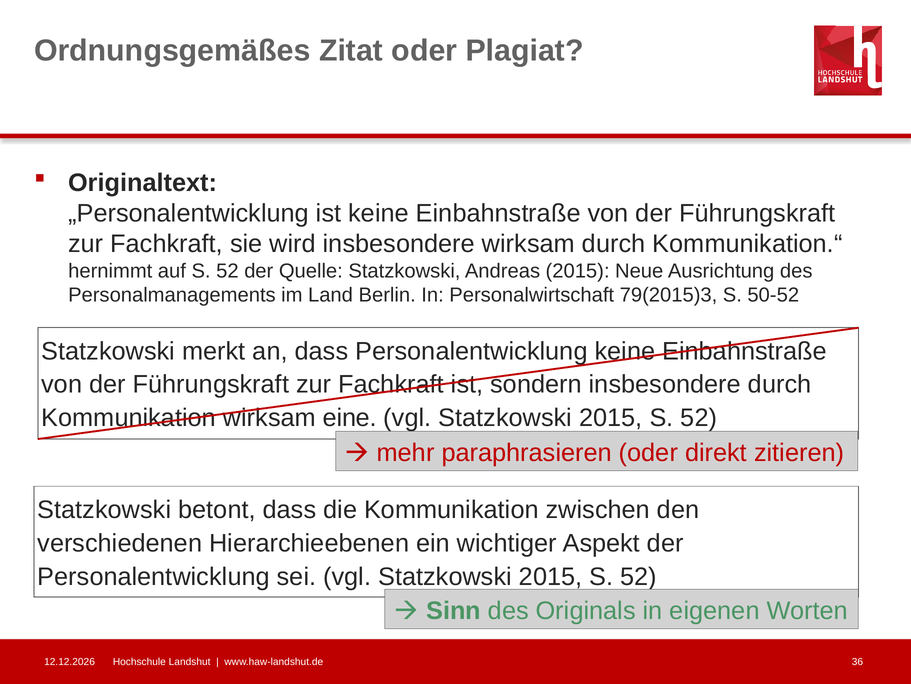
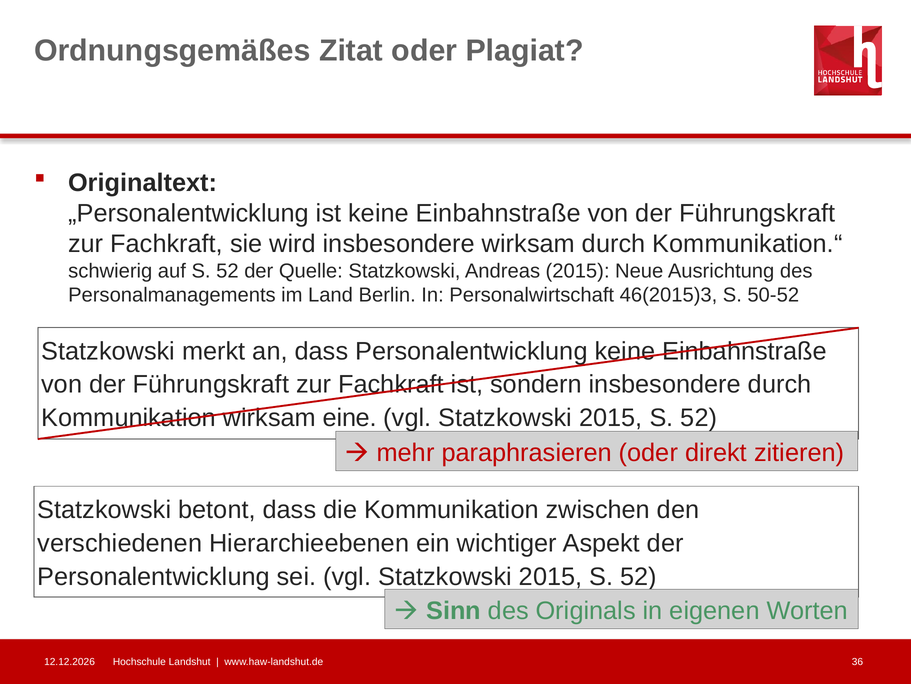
hernimmt: hernimmt -> schwierig
79(2015)3: 79(2015)3 -> 46(2015)3
